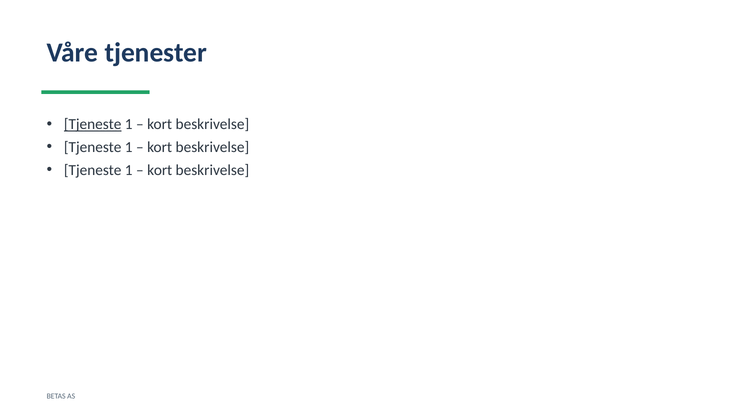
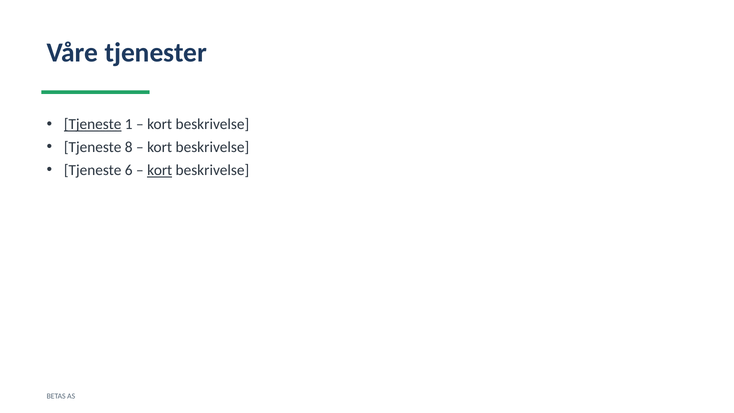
1 at (129, 147): 1 -> 8
1 at (129, 170): 1 -> 6
kort at (160, 170) underline: none -> present
